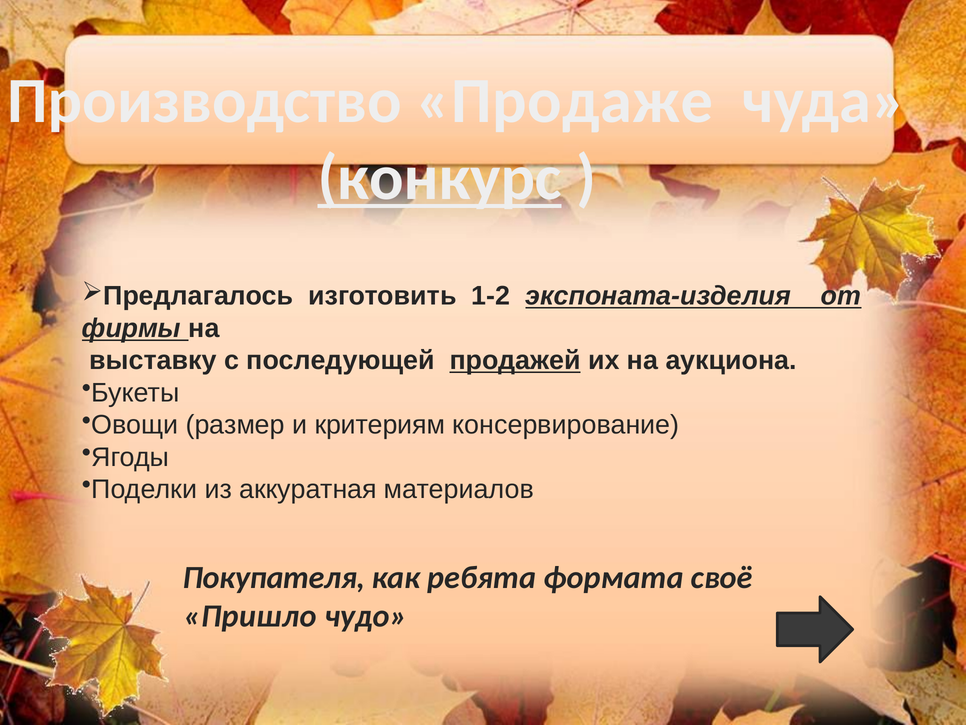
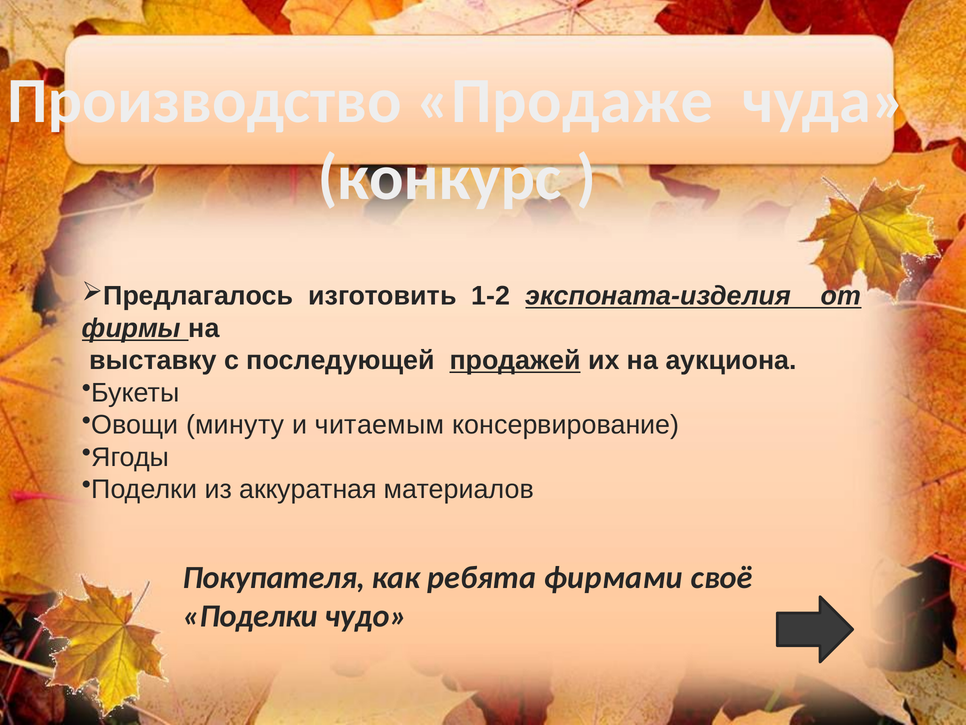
конкурс underline: present -> none
размер: размер -> минуту
критериям: критериям -> читаемым
формата: формата -> фирмами
Пришло at (250, 616): Пришло -> Поделки
